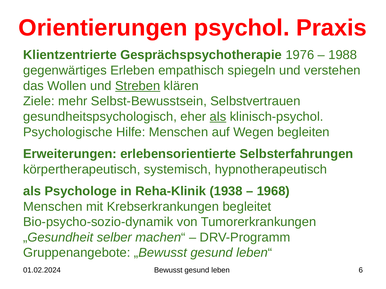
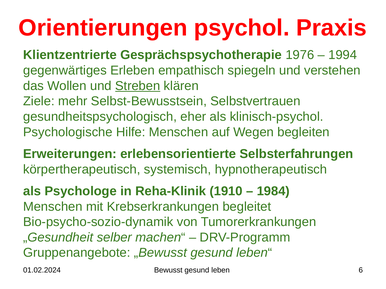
1988: 1988 -> 1994
als at (218, 117) underline: present -> none
1938: 1938 -> 1910
1968: 1968 -> 1984
